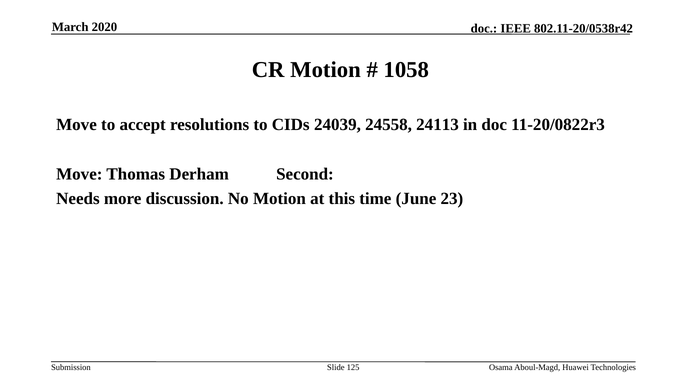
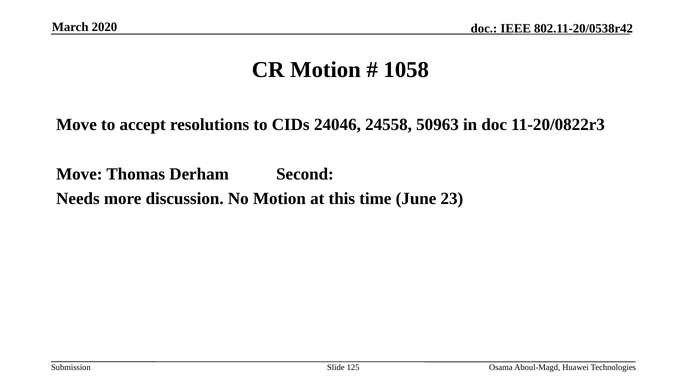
24039: 24039 -> 24046
24113: 24113 -> 50963
